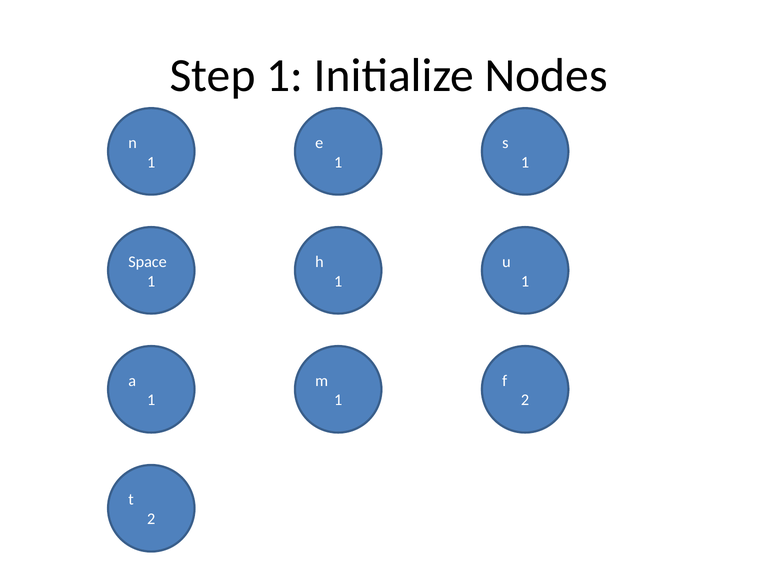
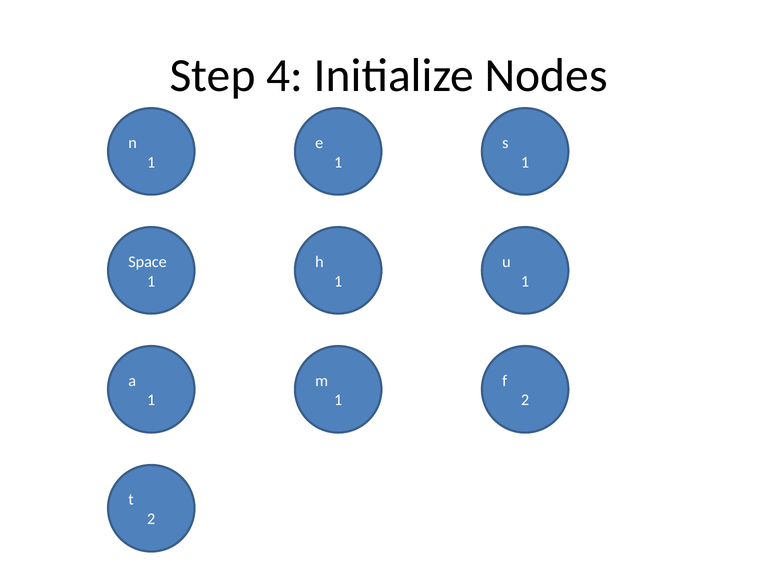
Step 1: 1 -> 4
